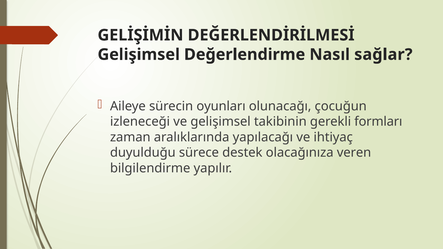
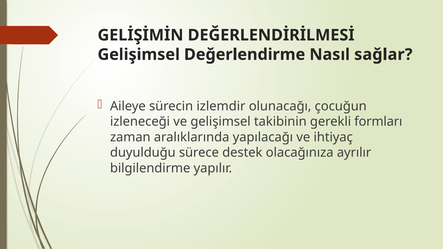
oyunları: oyunları -> izlemdir
veren: veren -> ayrılır
